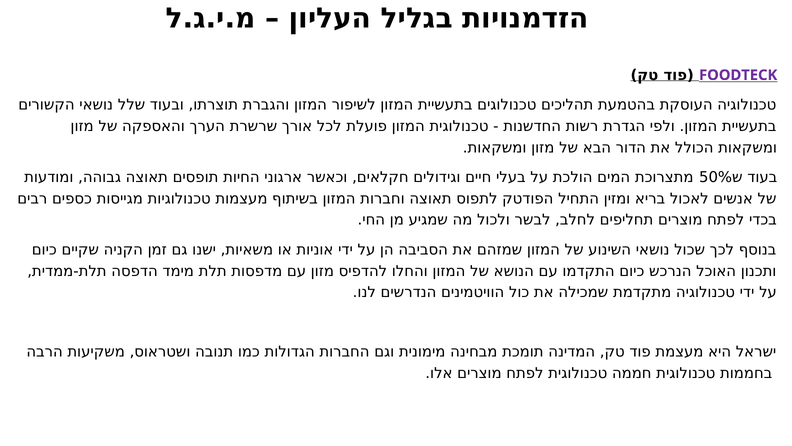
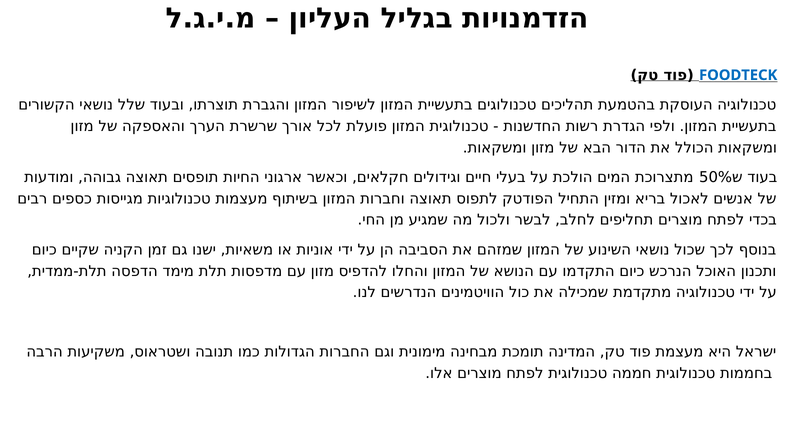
FOODTECK colour: purple -> blue
